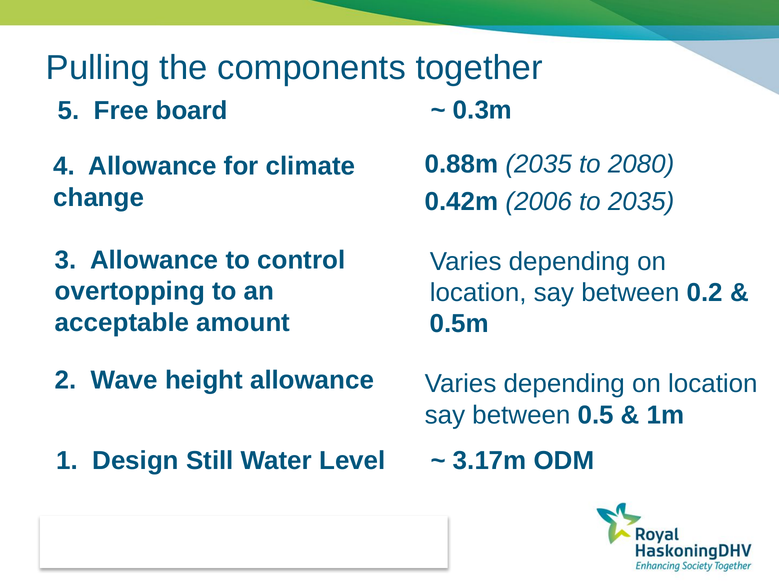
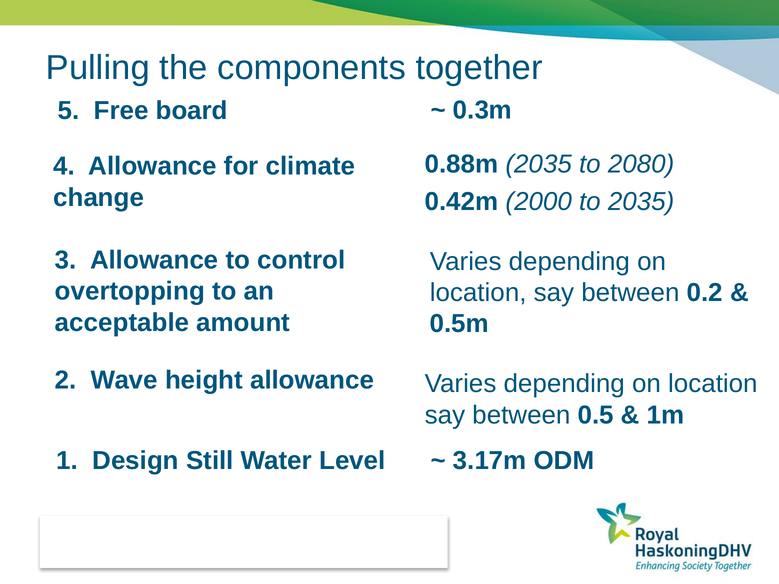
2006: 2006 -> 2000
